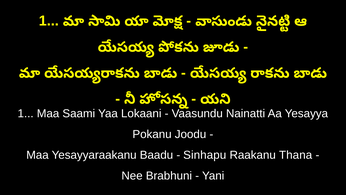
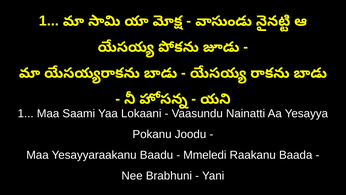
Sinhapu: Sinhapu -> Mmeledi
Thana: Thana -> Baada
